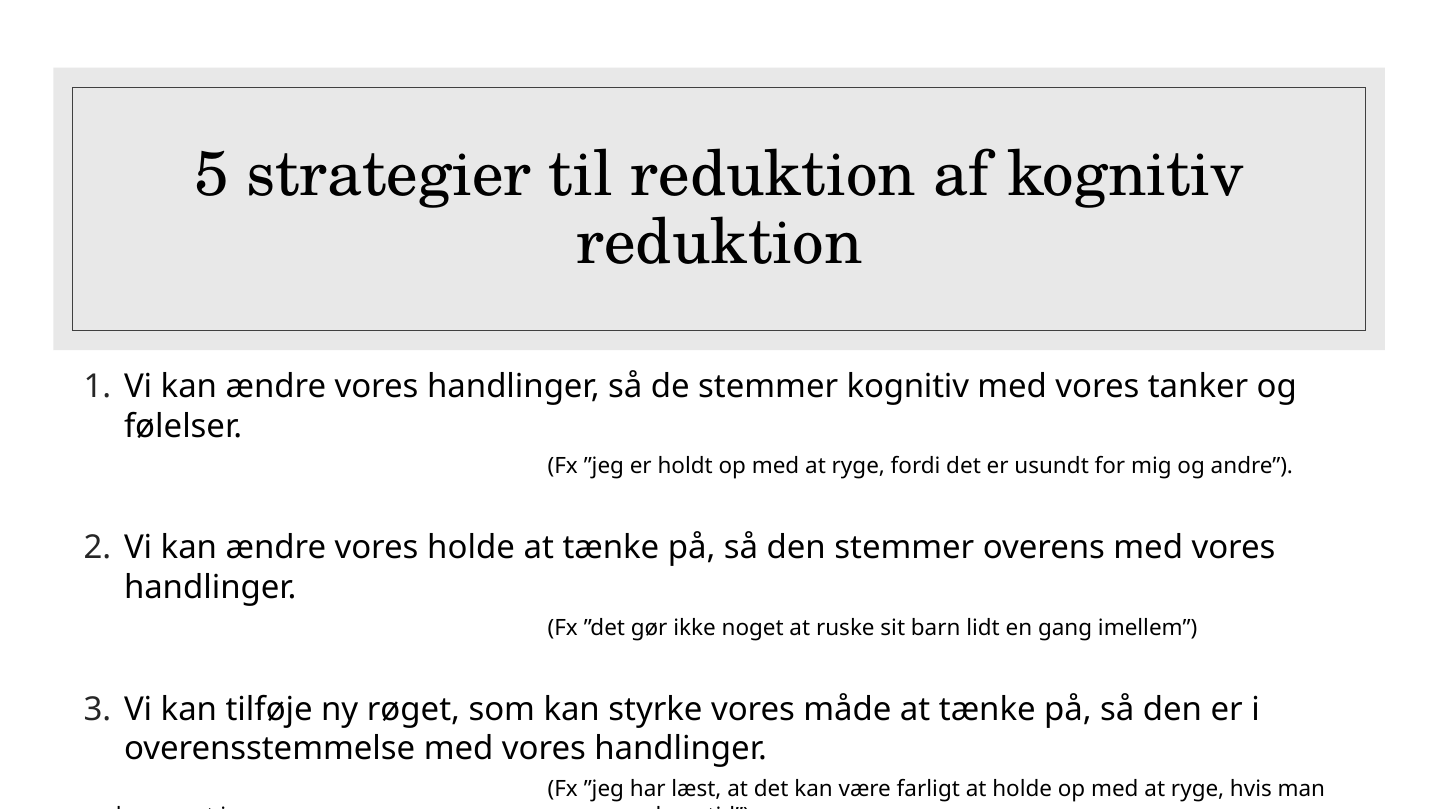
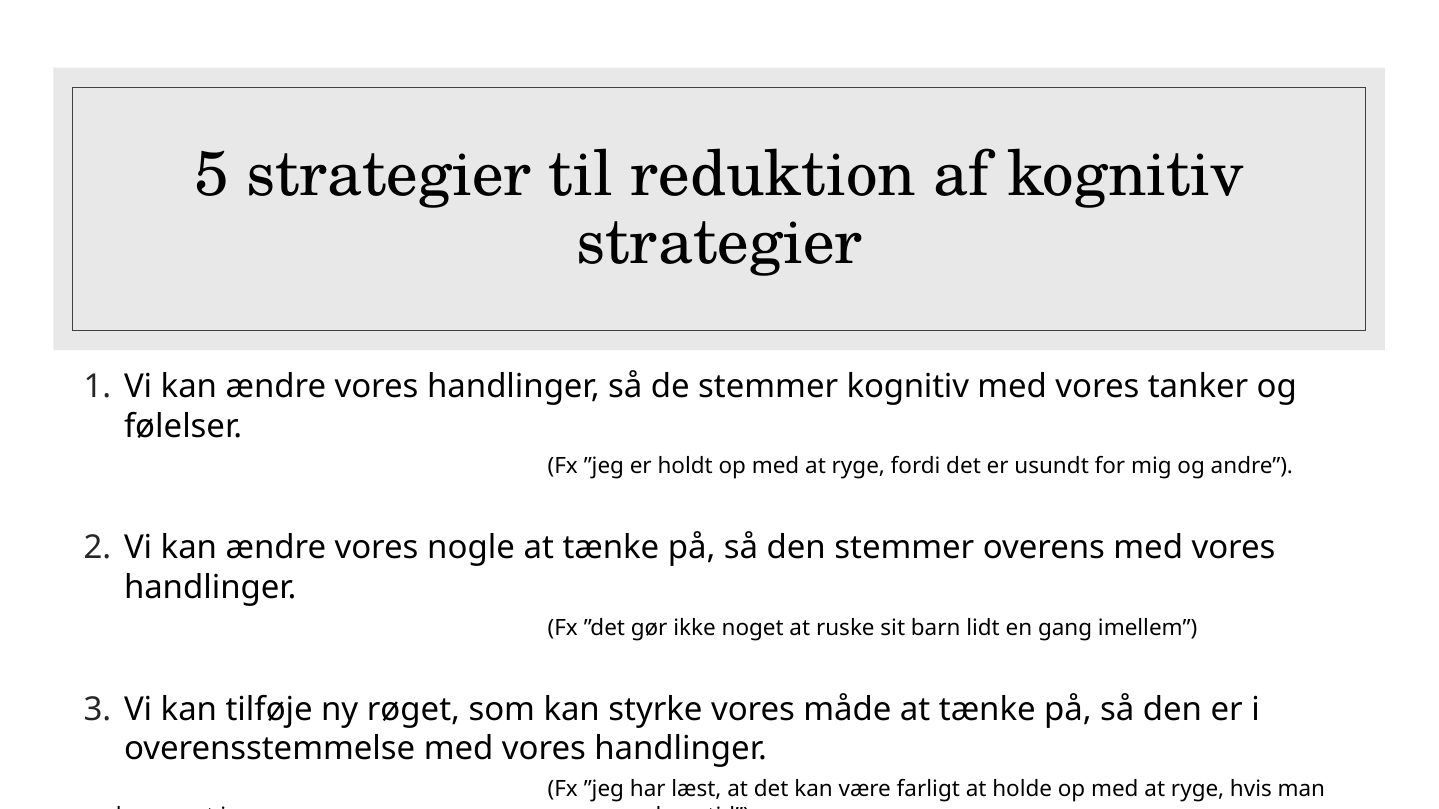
reduktion at (719, 243): reduktion -> strategier
vores holde: holde -> nogle
